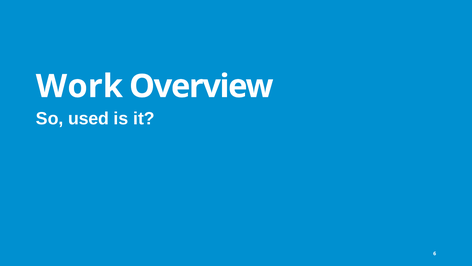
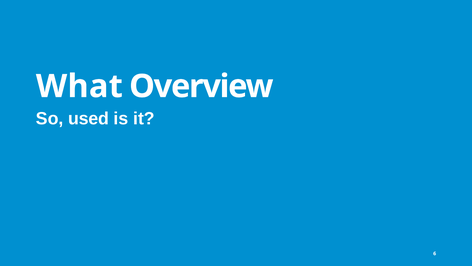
Work: Work -> What
